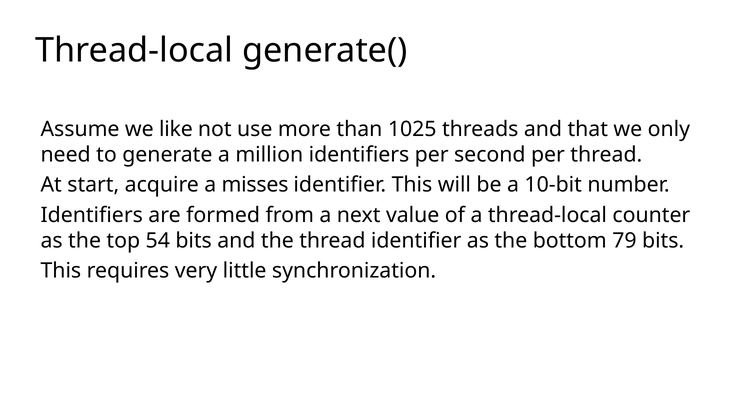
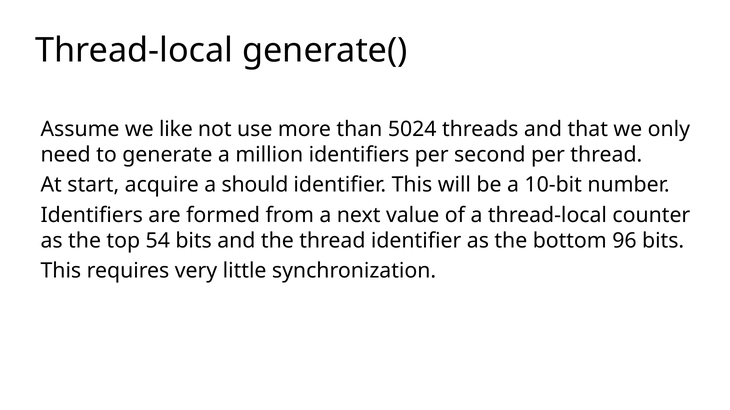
1025: 1025 -> 5024
misses: misses -> should
79: 79 -> 96
